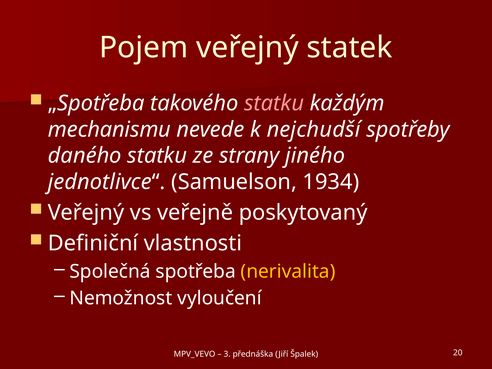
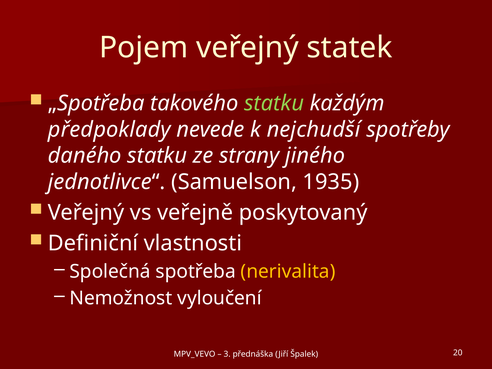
statku at (274, 103) colour: pink -> light green
mechanismu: mechanismu -> předpoklady
1934: 1934 -> 1935
